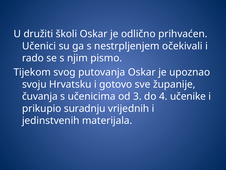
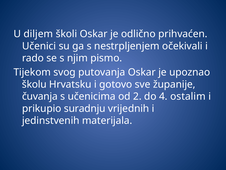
družiti: družiti -> diljem
svoju: svoju -> školu
3: 3 -> 2
učenike: učenike -> ostalim
